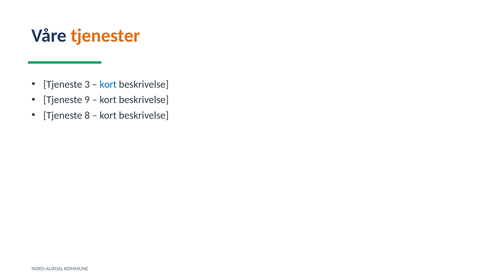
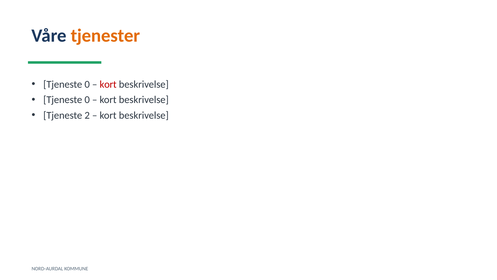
3 at (87, 84): 3 -> 0
kort at (108, 84) colour: blue -> red
9 at (87, 100): 9 -> 0
8: 8 -> 2
